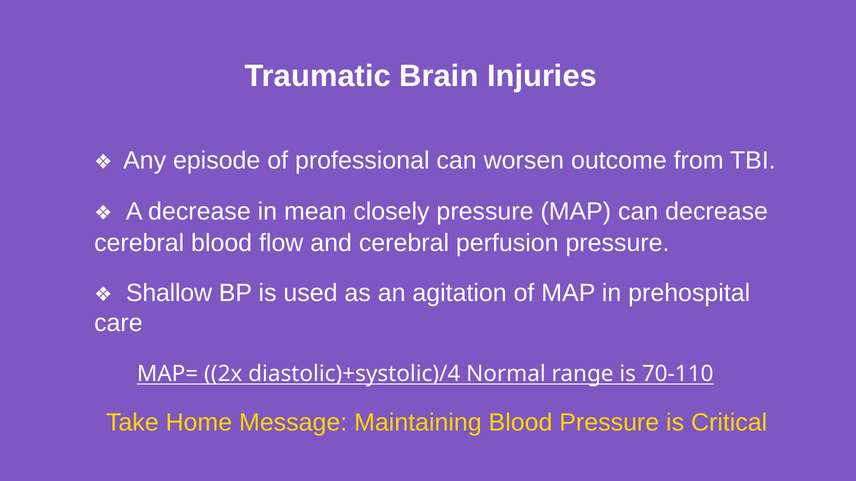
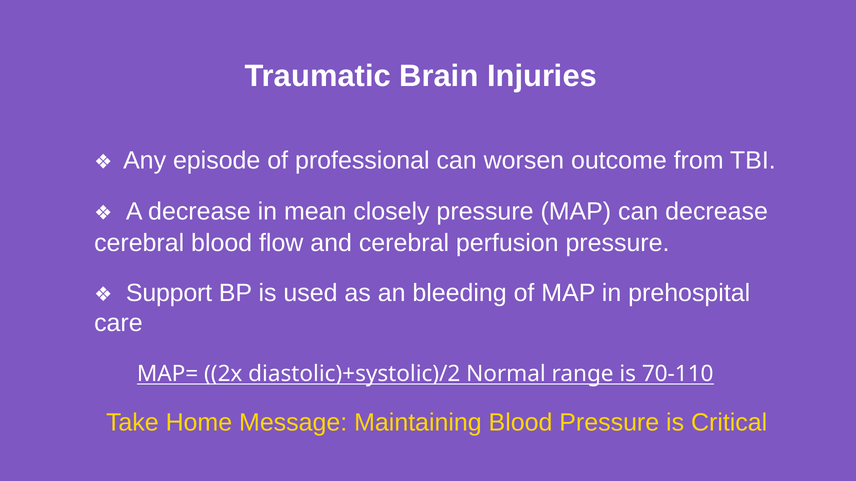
Shallow: Shallow -> Support
agitation: agitation -> bleeding
diastolic)+systolic)/4: diastolic)+systolic)/4 -> diastolic)+systolic)/2
